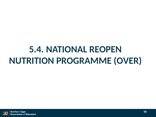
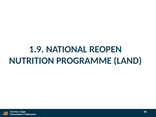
5.4: 5.4 -> 1.9
OVER: OVER -> LAND
